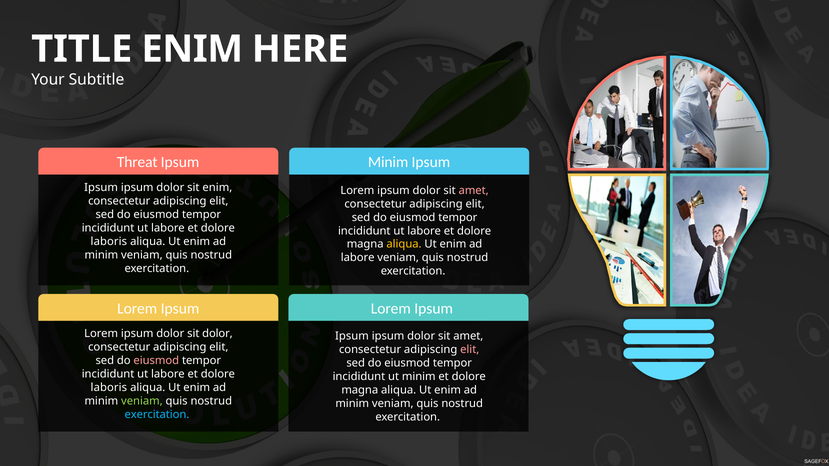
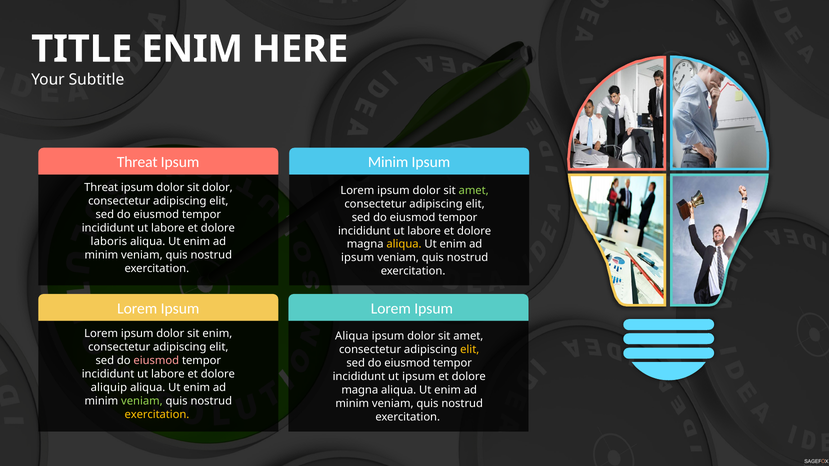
Ipsum at (101, 188): Ipsum -> Threat
sit enim: enim -> dolor
amet at (474, 191) colour: pink -> light green
labore at (358, 258): labore -> ipsum
sit dolor: dolor -> enim
Ipsum at (352, 336): Ipsum -> Aliqua
elit at (470, 350) colour: pink -> yellow
ut minim: minim -> ipsum
laboris at (109, 388): laboris -> aliquip
exercitation at (157, 415) colour: light blue -> yellow
